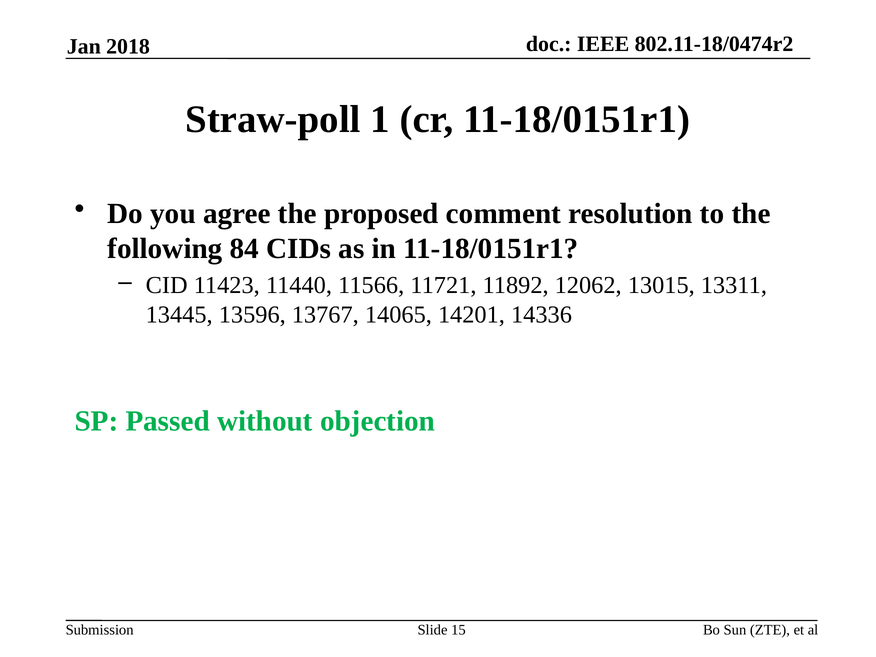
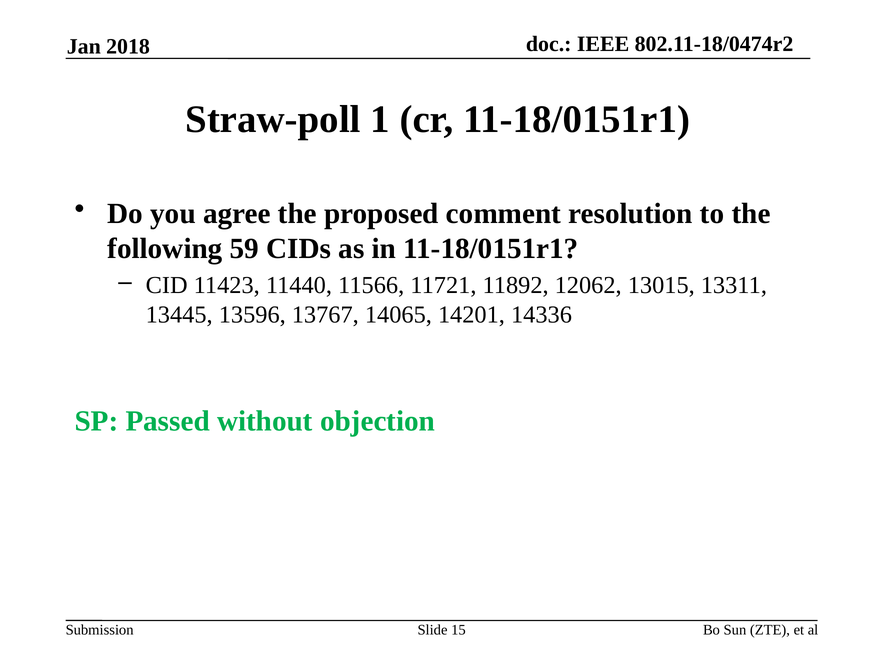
84: 84 -> 59
